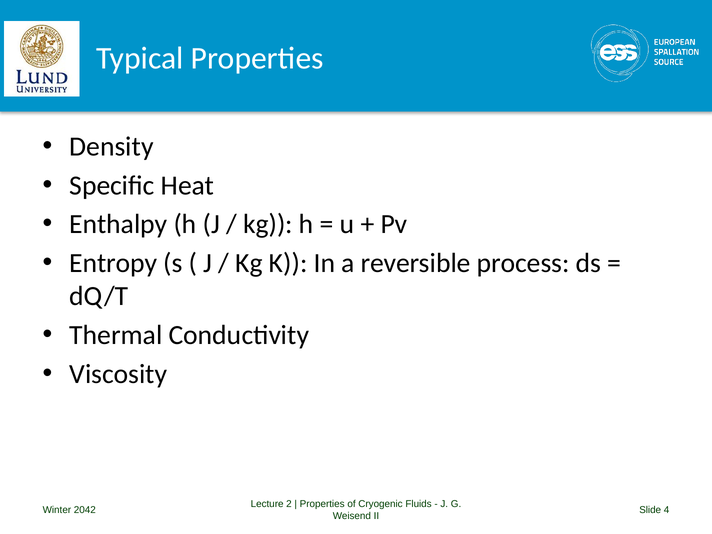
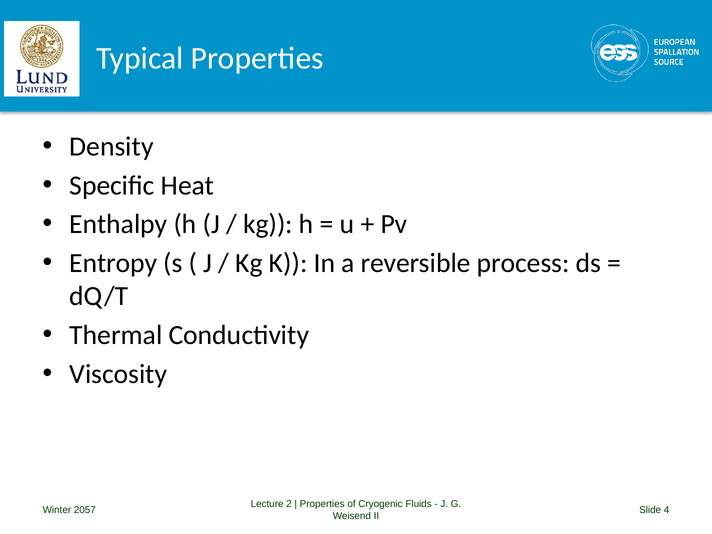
2042: 2042 -> 2057
